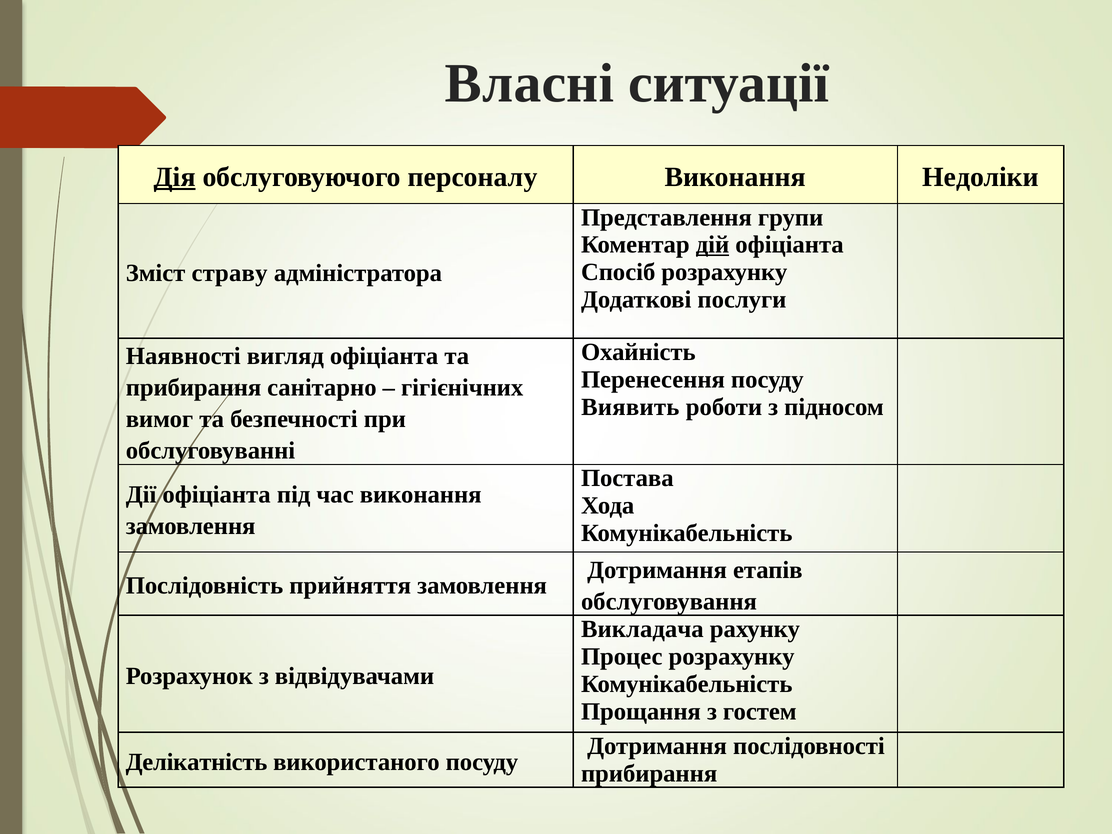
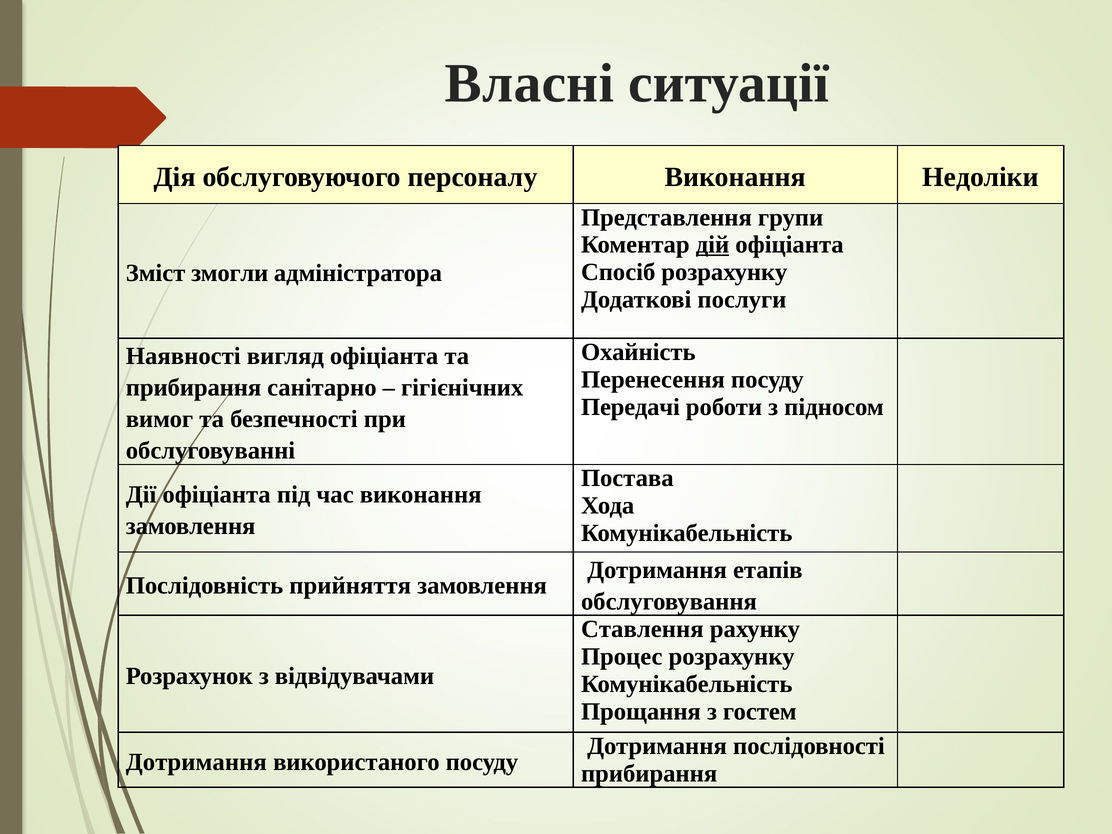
Дія underline: present -> none
страву: страву -> змогли
Виявить: Виявить -> Передачі
Викладача: Викладача -> Ставлення
Делікатність at (196, 762): Делікатність -> Дотримання
